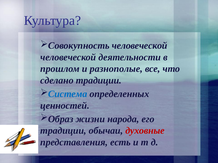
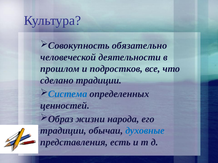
Совокупность человеческой: человеческой -> обязательно
разнополые: разнополые -> подростков
духовные colour: red -> blue
